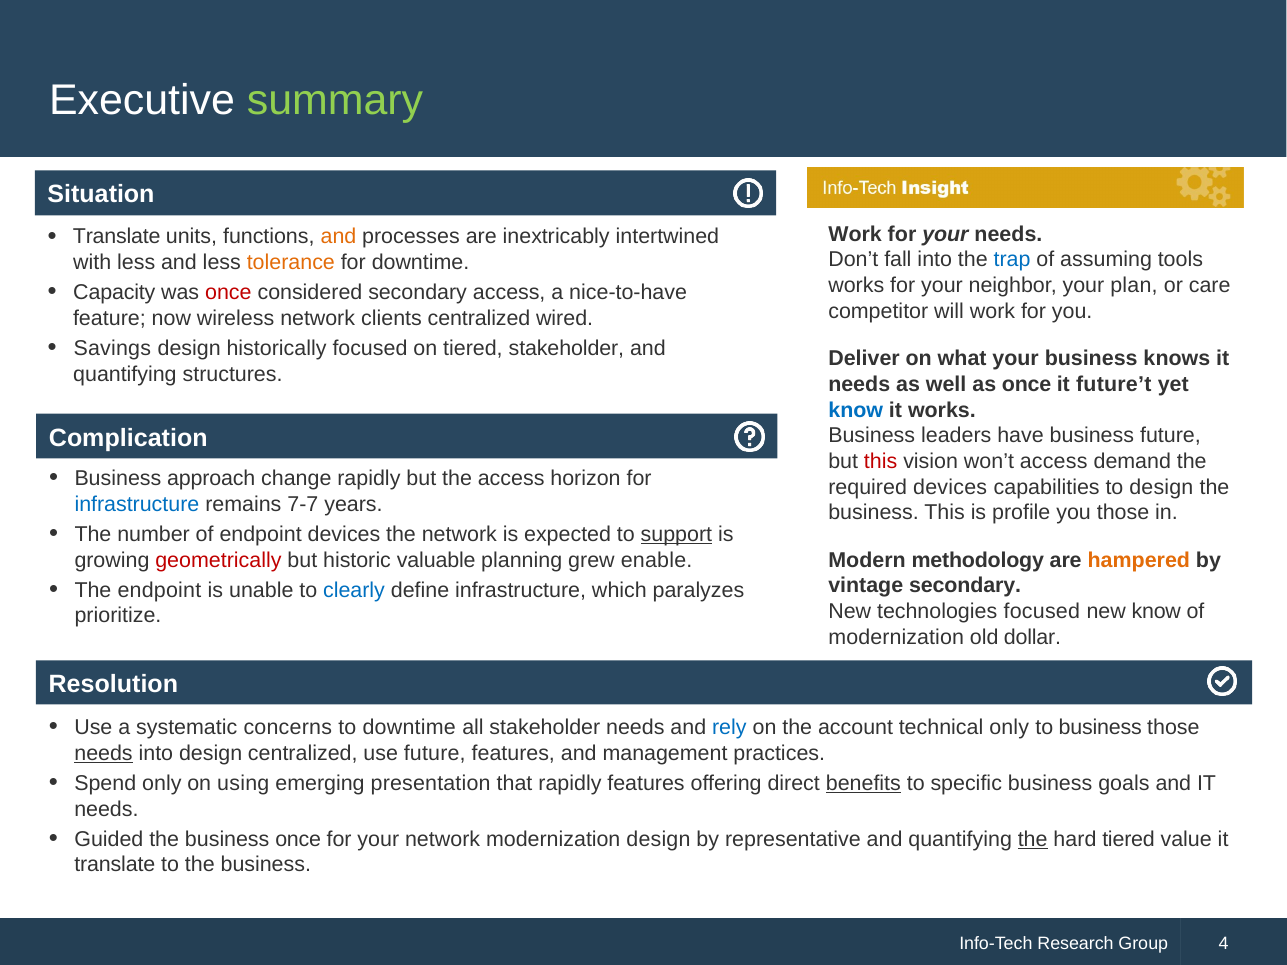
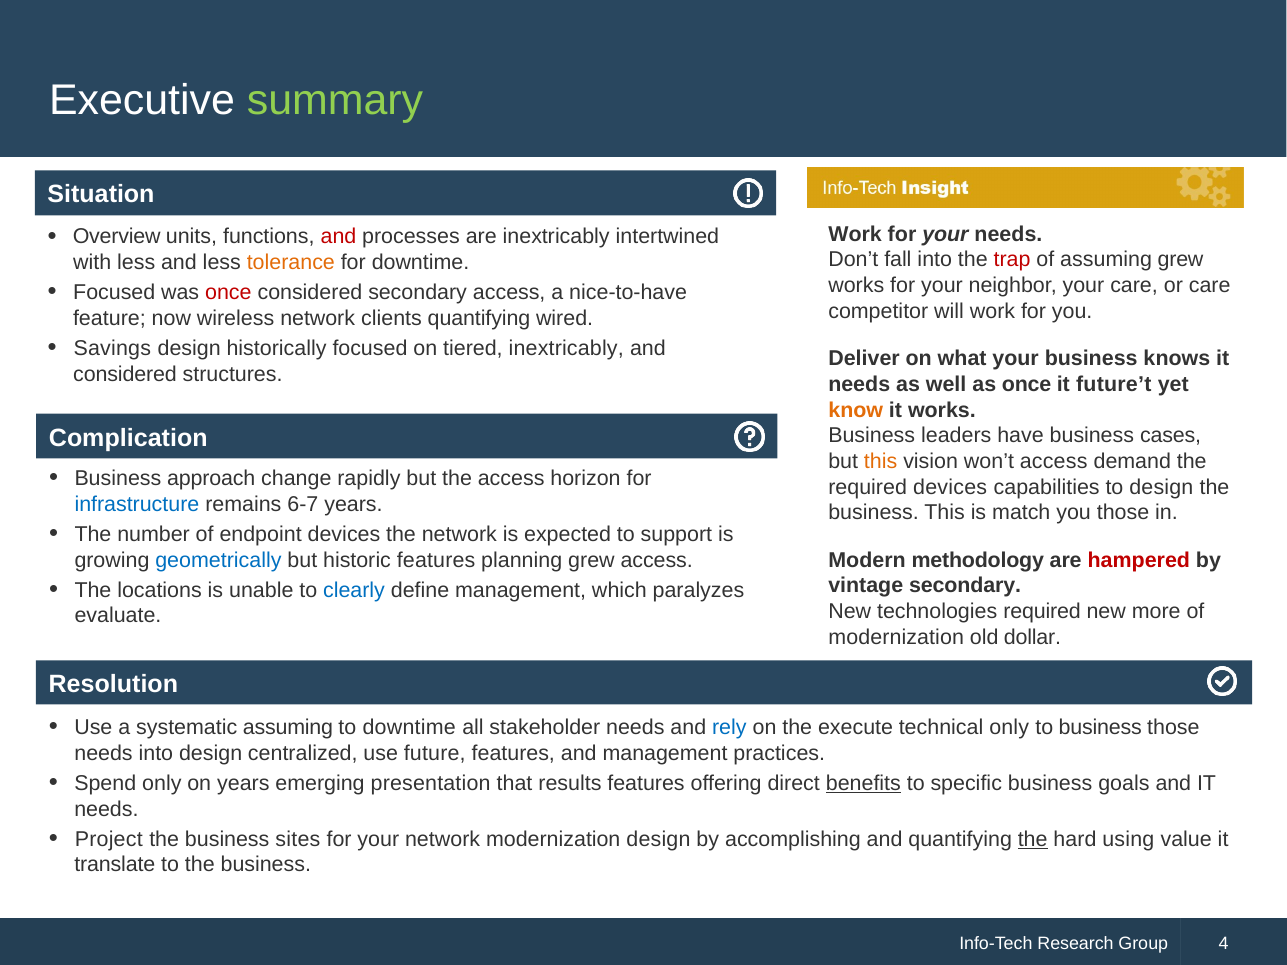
Translate at (117, 237): Translate -> Overview
and at (339, 237) colour: orange -> red
trap colour: blue -> red
assuming tools: tools -> grew
your plan: plan -> care
Capacity at (114, 293): Capacity -> Focused
clients centralized: centralized -> quantifying
tiered stakeholder: stakeholder -> inextricably
quantifying at (125, 374): quantifying -> considered
know at (856, 410) colour: blue -> orange
business future: future -> cases
this at (881, 462) colour: red -> orange
7-7: 7-7 -> 6-7
profile: profile -> match
support underline: present -> none
geometrically colour: red -> blue
historic valuable: valuable -> features
grew enable: enable -> access
hampered colour: orange -> red
The endpoint: endpoint -> locations
define infrastructure: infrastructure -> management
technologies focused: focused -> required
new know: know -> more
prioritize: prioritize -> evaluate
systematic concerns: concerns -> assuming
account: account -> execute
needs at (104, 753) underline: present -> none
on using: using -> years
that rapidly: rapidly -> results
Guided: Guided -> Project
business once: once -> sites
representative: representative -> accomplishing
hard tiered: tiered -> using
